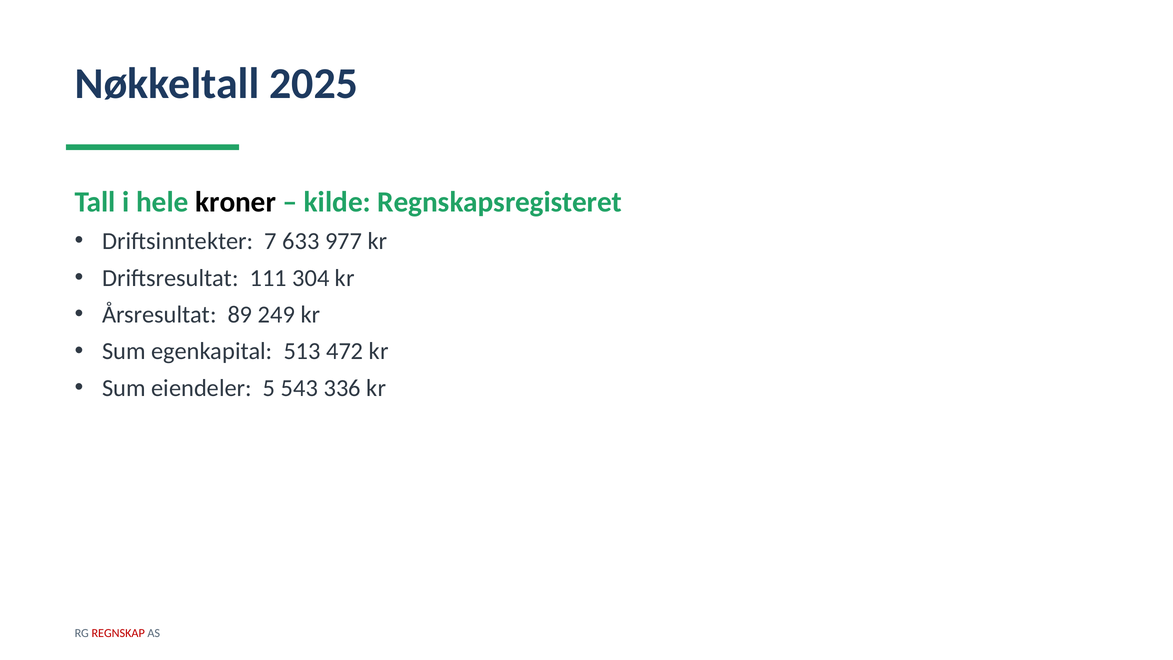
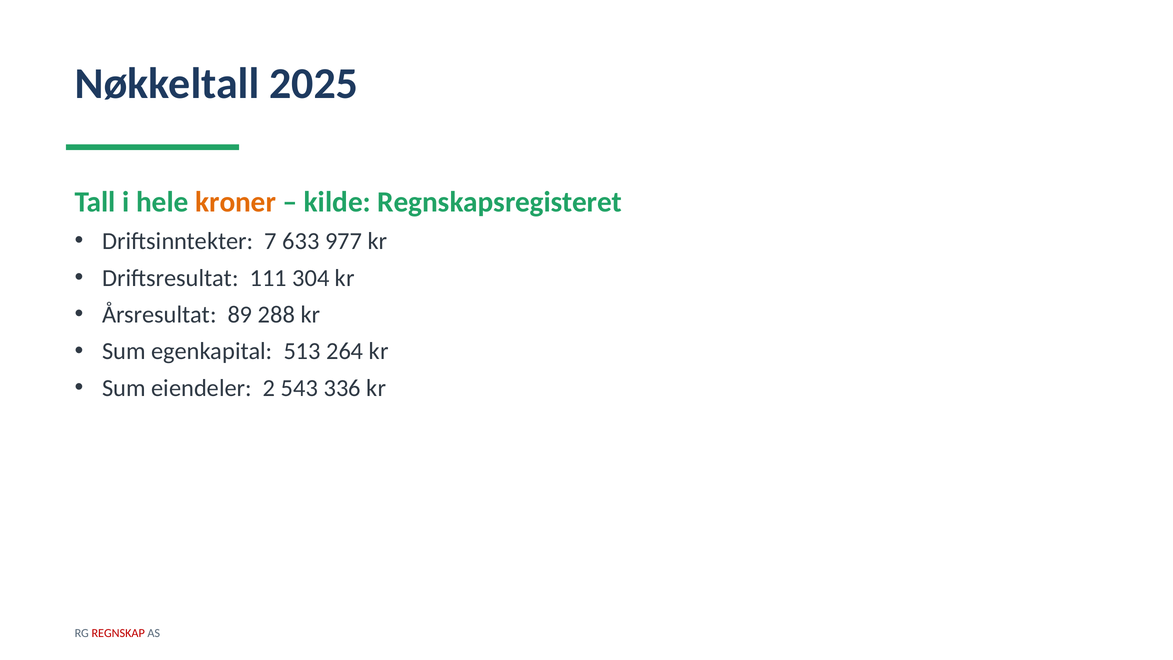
kroner colour: black -> orange
249: 249 -> 288
472: 472 -> 264
5: 5 -> 2
